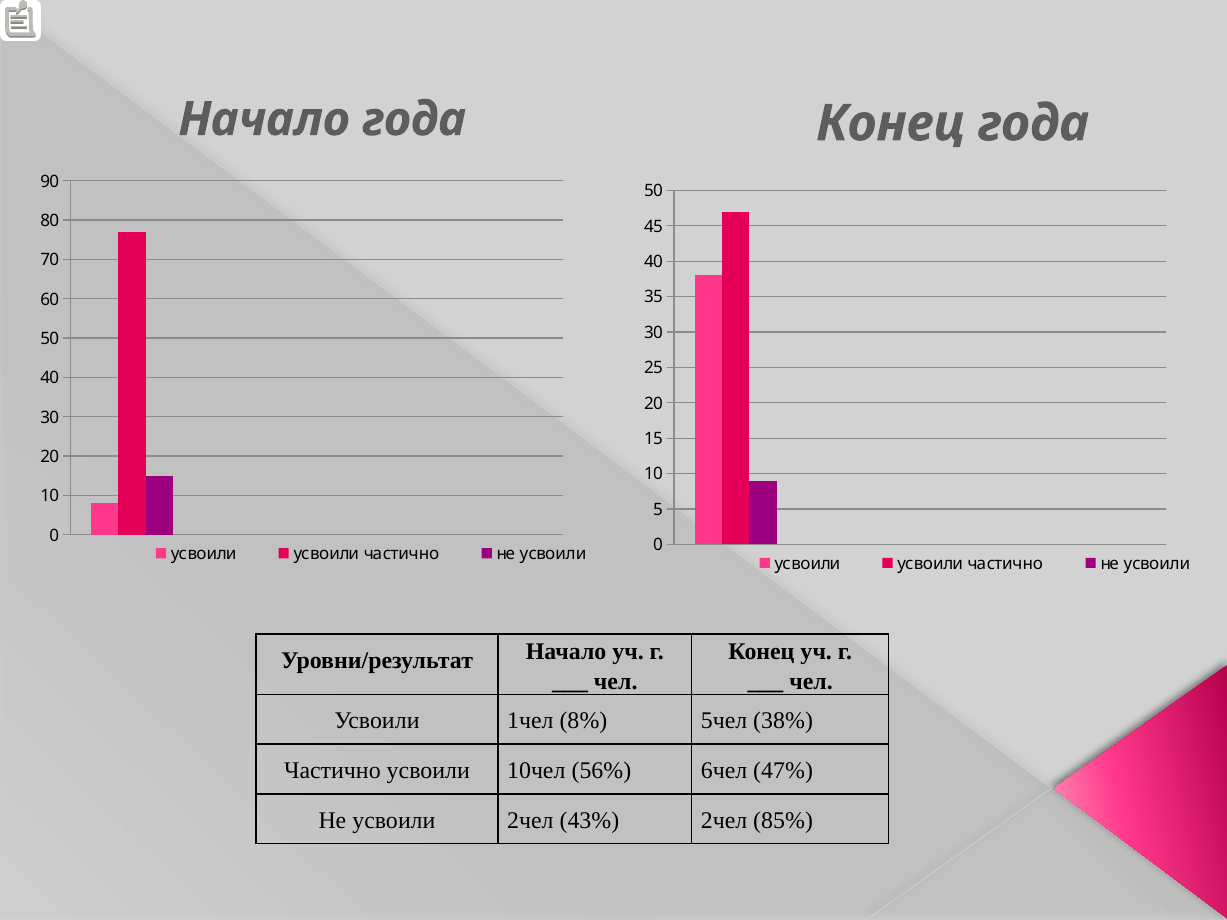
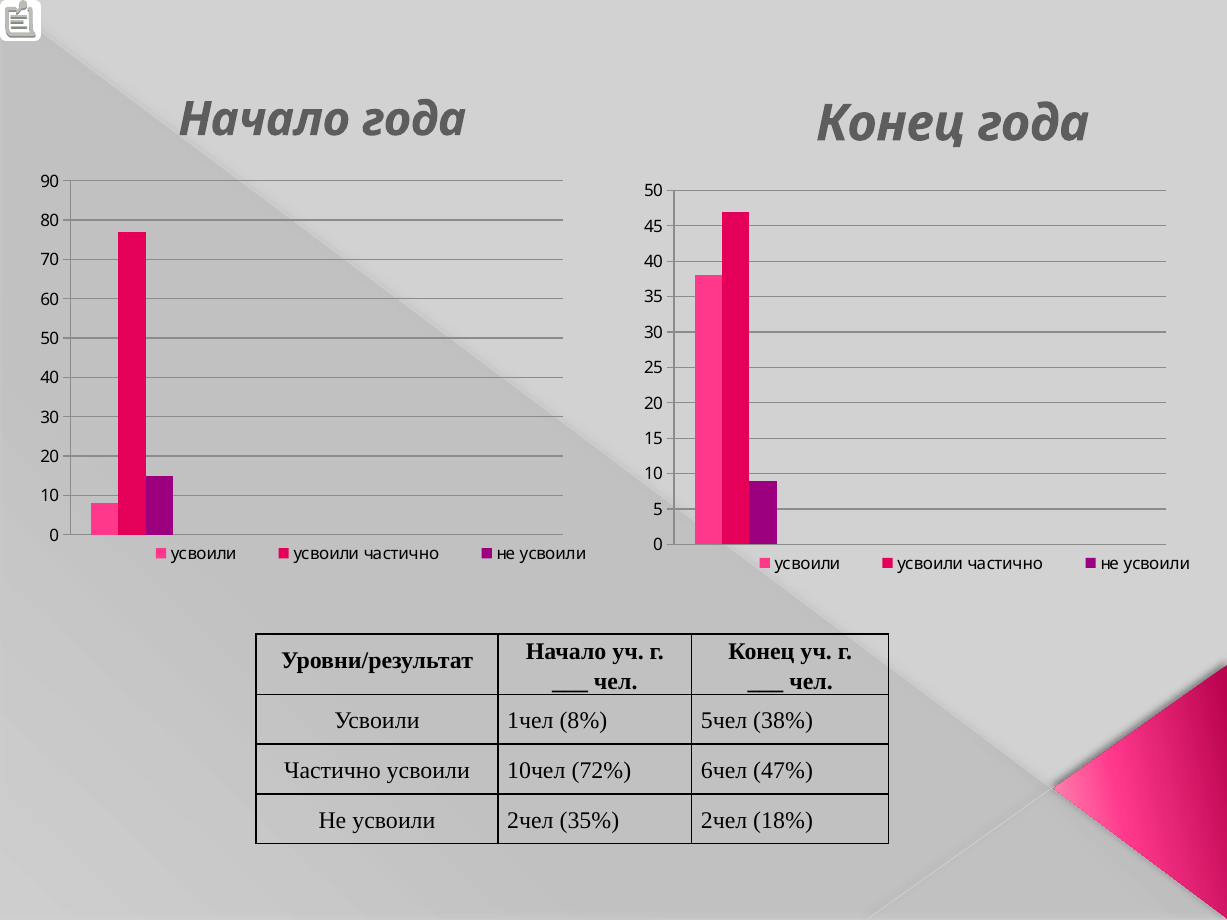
56%: 56% -> 72%
43%: 43% -> 35%
85%: 85% -> 18%
